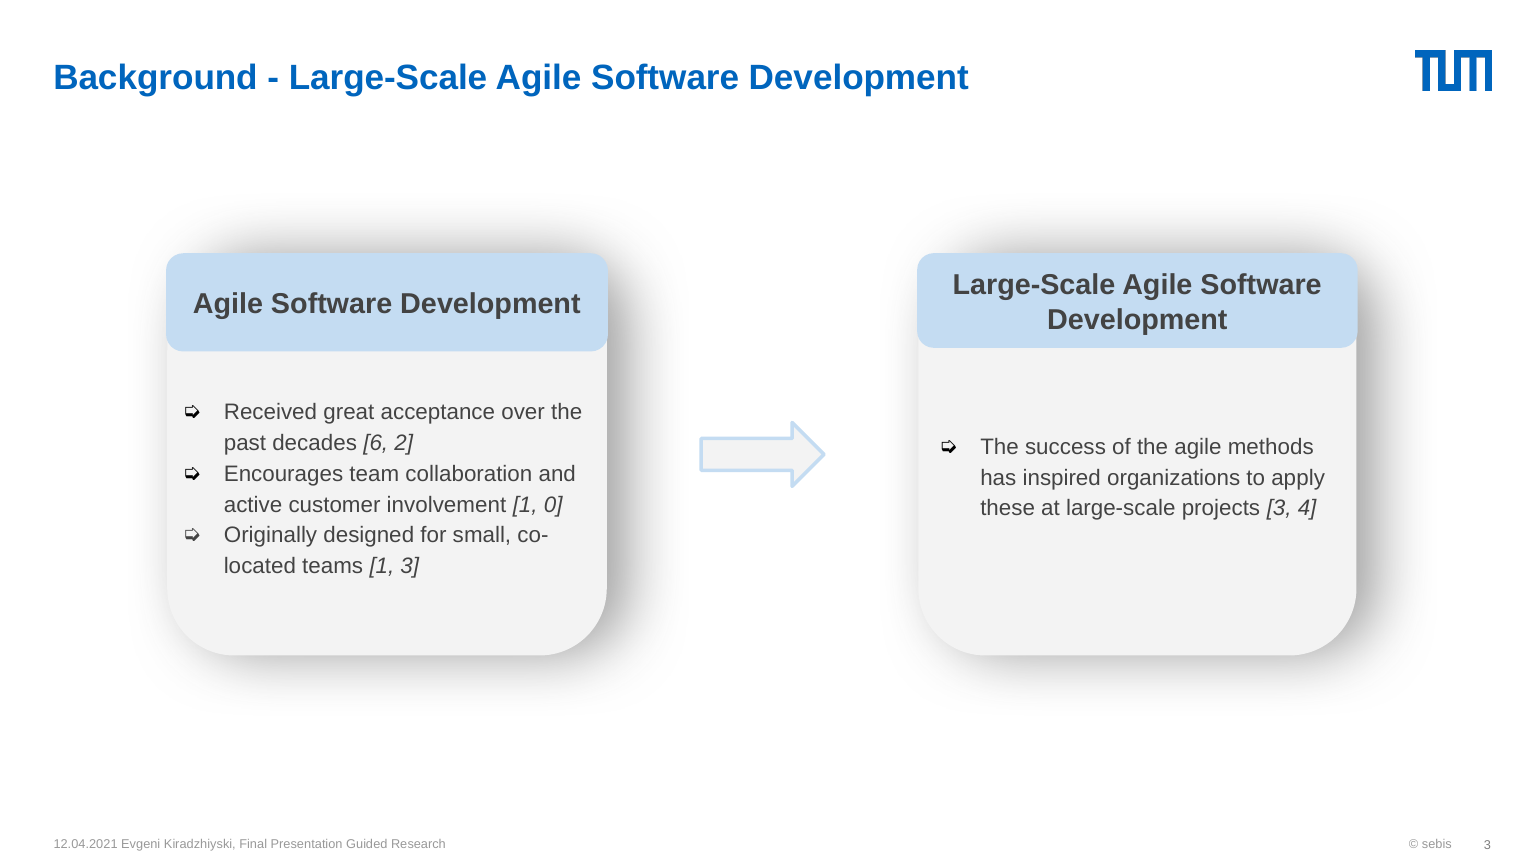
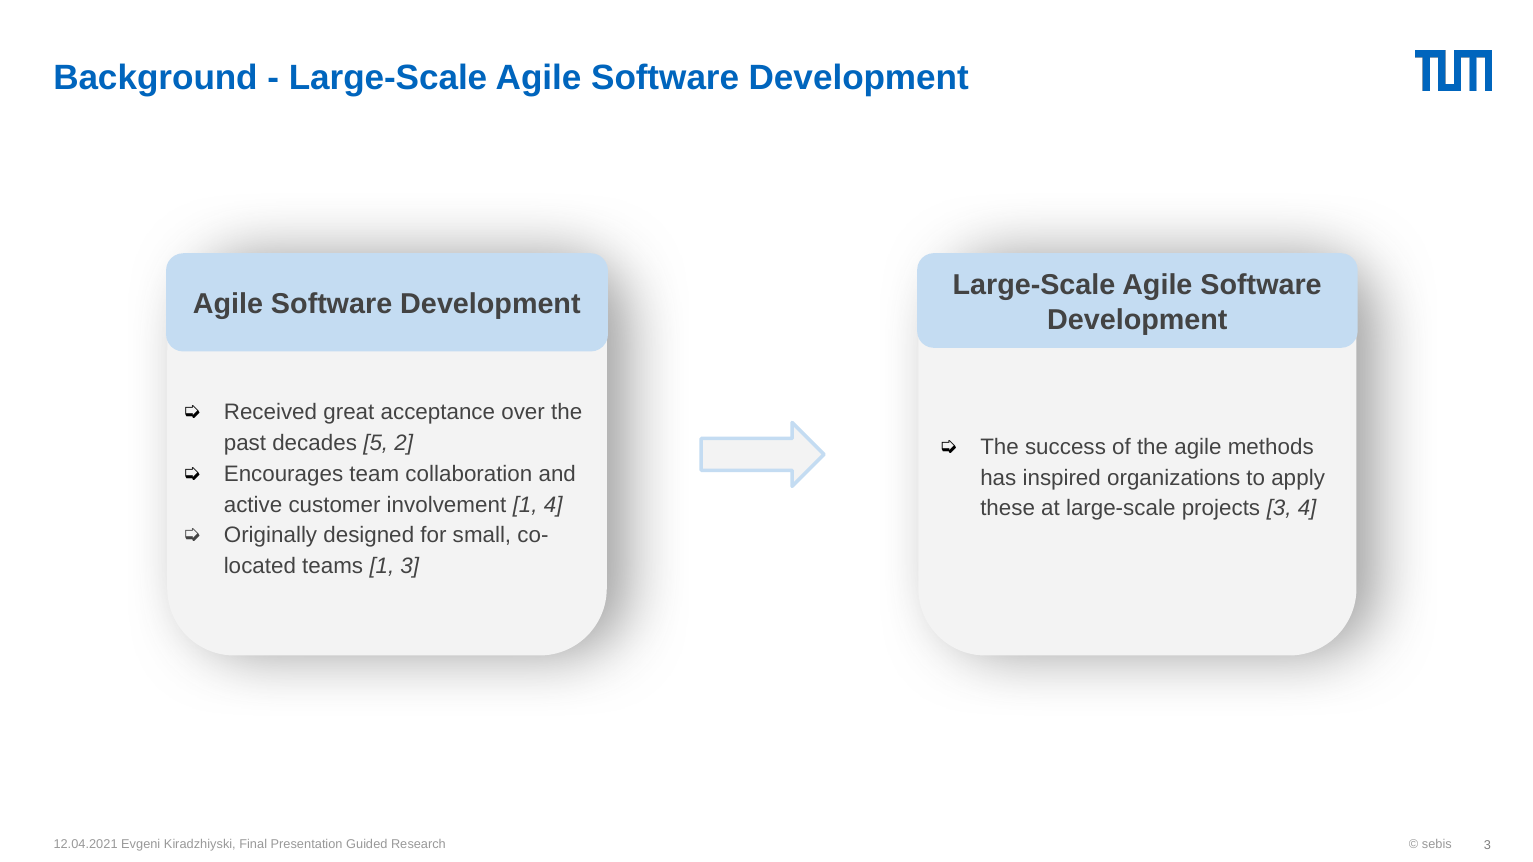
6: 6 -> 5
1 0: 0 -> 4
